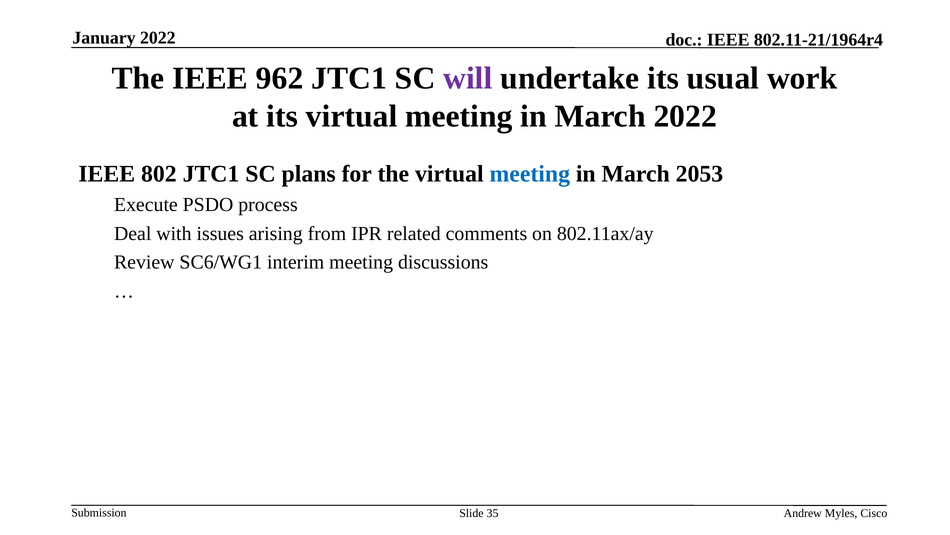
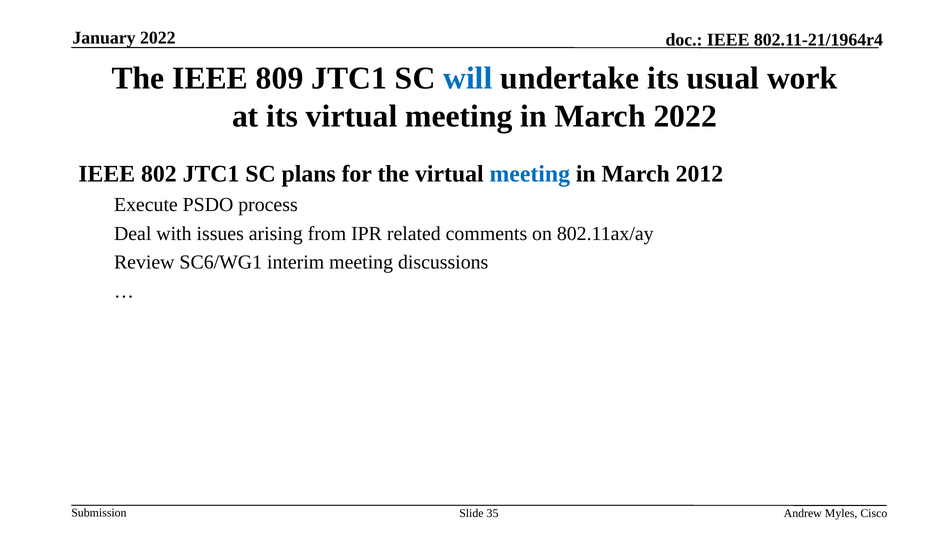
962: 962 -> 809
will colour: purple -> blue
2053: 2053 -> 2012
